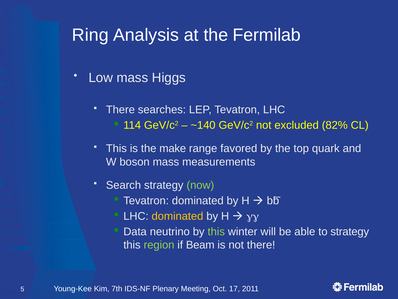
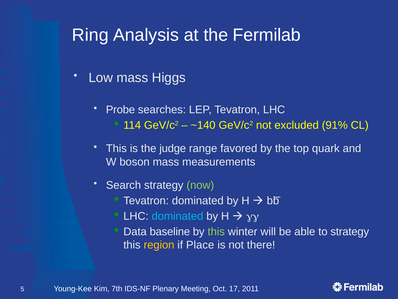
There at (120, 110): There -> Probe
82%: 82% -> 91%
make: make -> judge
dominated at (177, 216) colour: yellow -> light blue
neutrino: neutrino -> baseline
region colour: light green -> yellow
Beam: Beam -> Place
